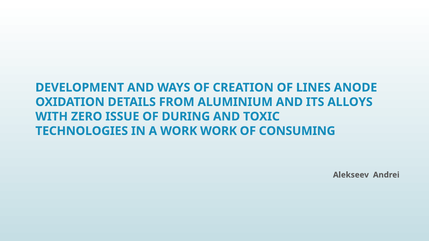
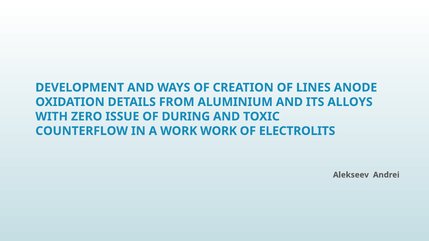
TECHNOLOGIES: TECHNOLOGIES -> COUNTERFLOW
CONSUMING: CONSUMING -> ELECTROLITS
